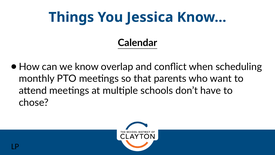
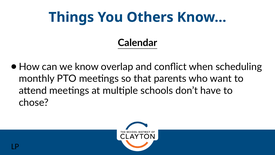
Jessica: Jessica -> Others
